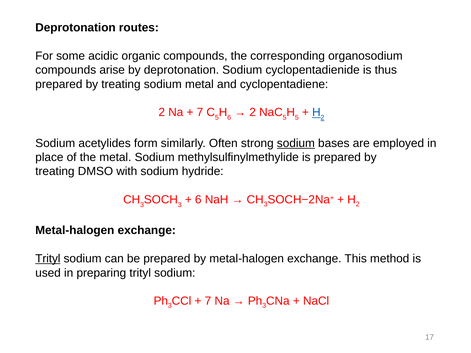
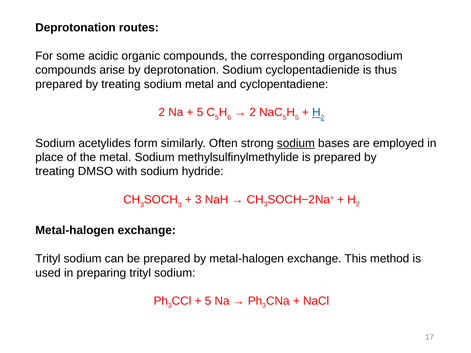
7 at (200, 113): 7 -> 5
6 at (198, 200): 6 -> 3
Trityl at (48, 259) underline: present -> none
7 at (208, 301): 7 -> 5
